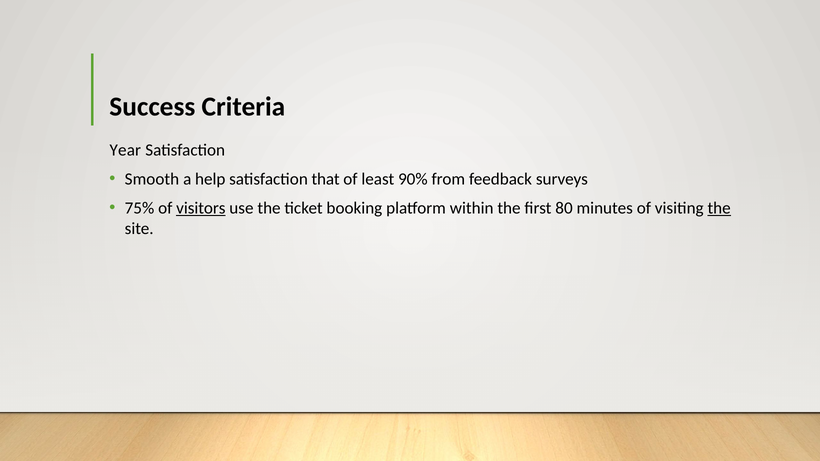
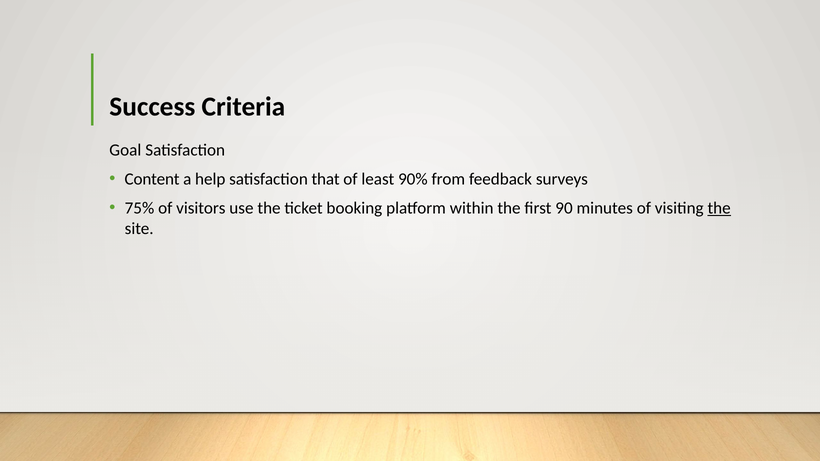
Year: Year -> Goal
Smooth: Smooth -> Content
visitors underline: present -> none
80: 80 -> 90
